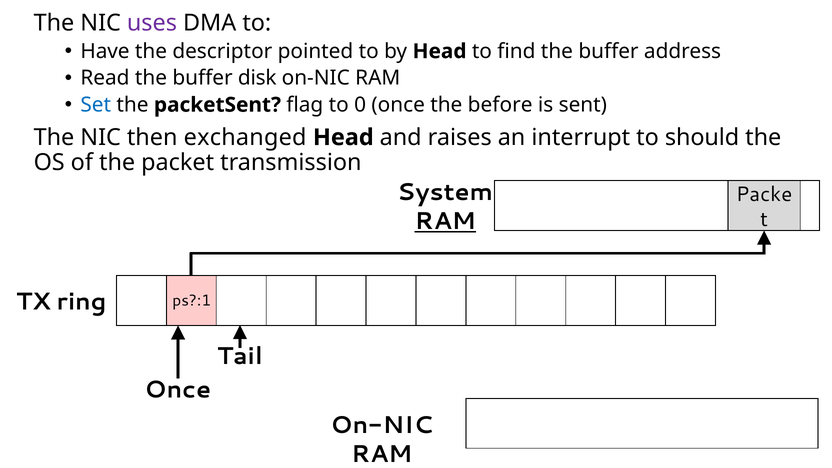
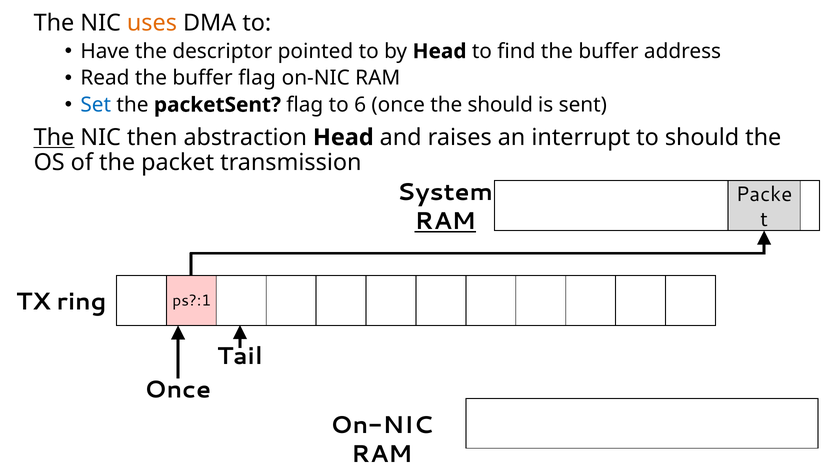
uses colour: purple -> orange
buffer disk: disk -> flag
to 0: 0 -> 6
the before: before -> should
The at (54, 137) underline: none -> present
exchanged: exchanged -> abstraction
